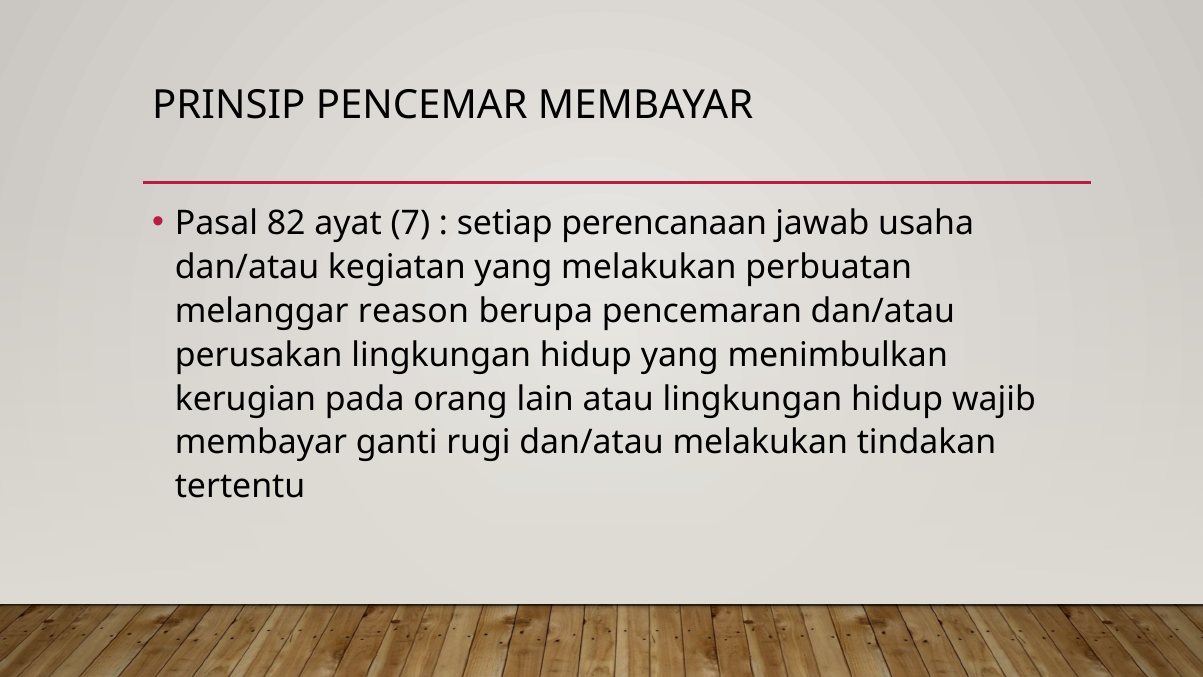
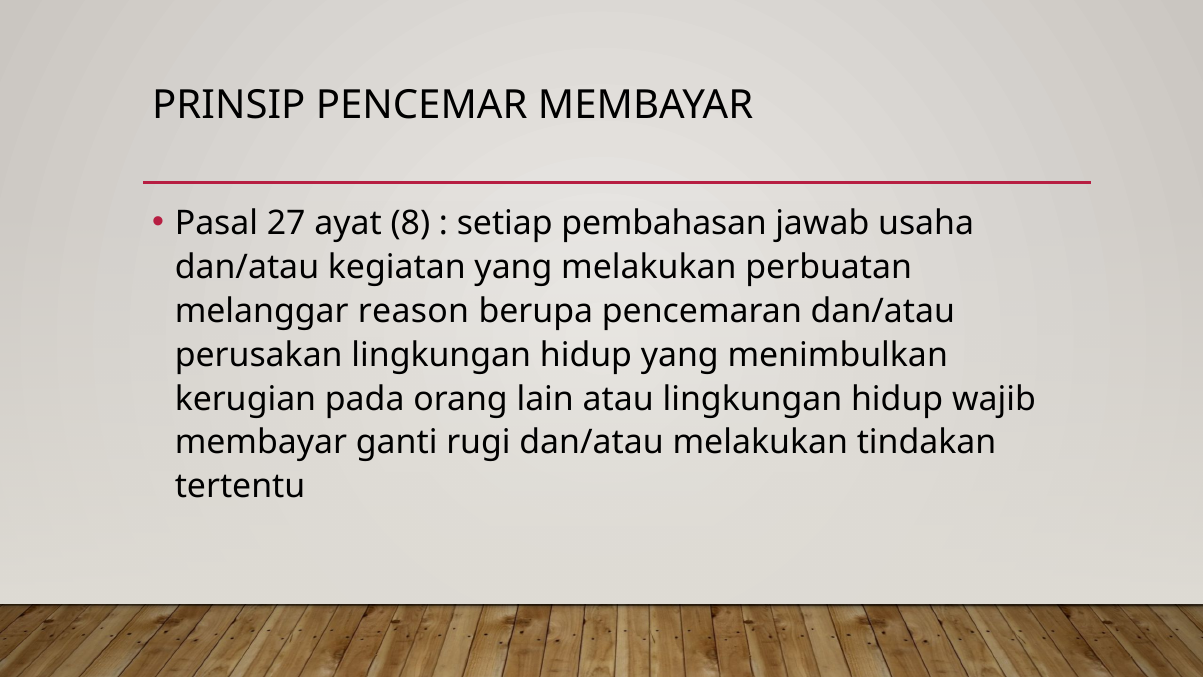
82: 82 -> 27
7: 7 -> 8
perencanaan: perencanaan -> pembahasan
